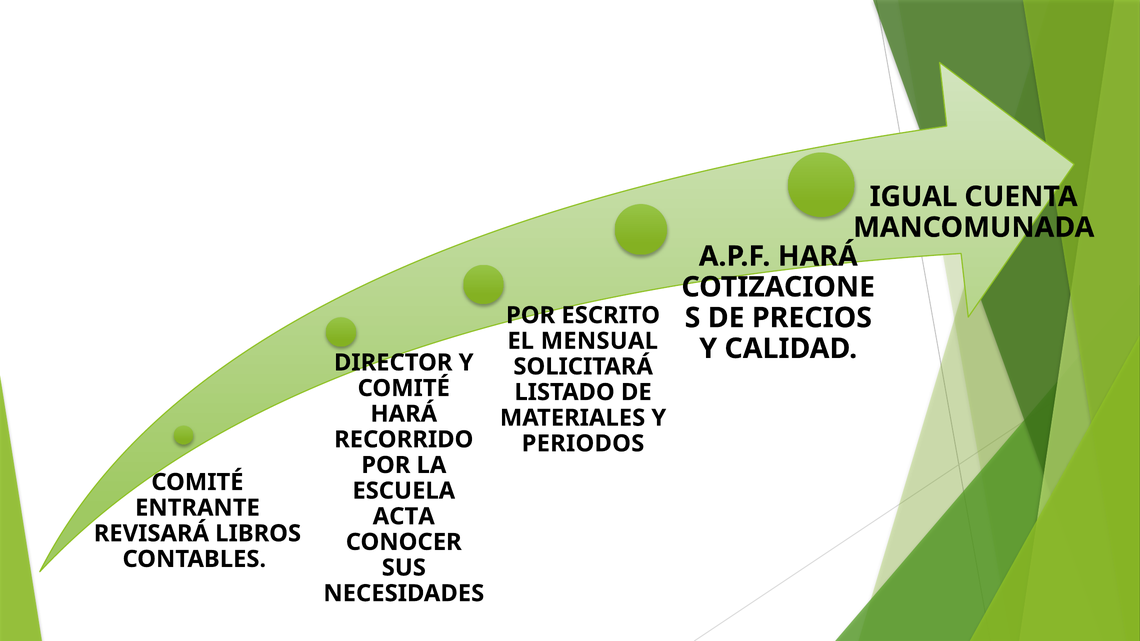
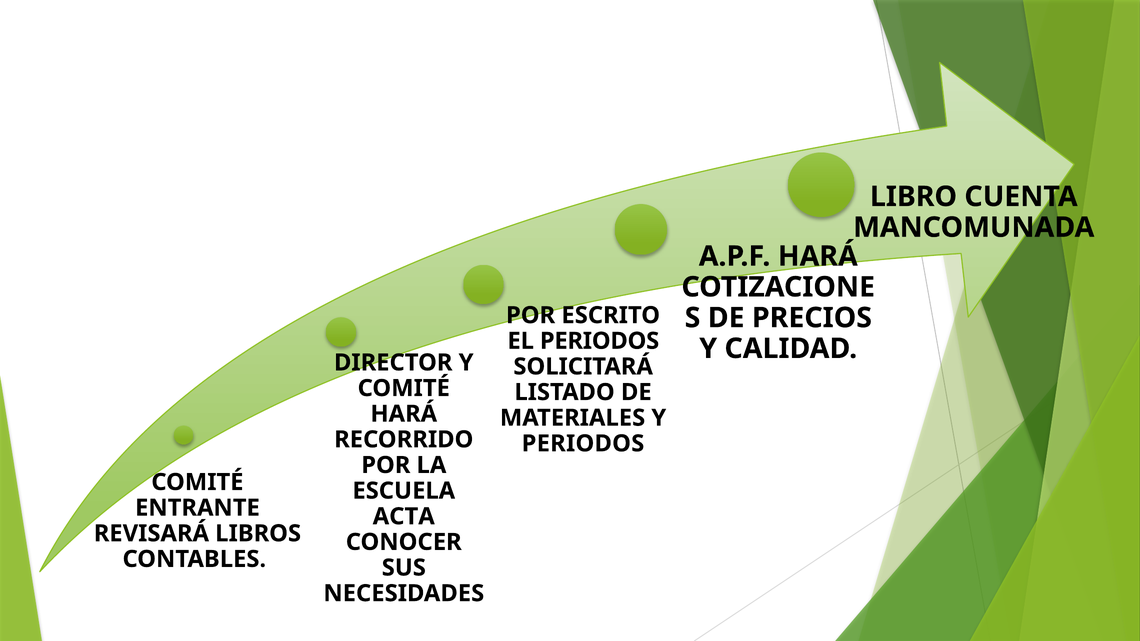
IGUAL: IGUAL -> LIBRO
EL MENSUAL: MENSUAL -> PERIODOS
